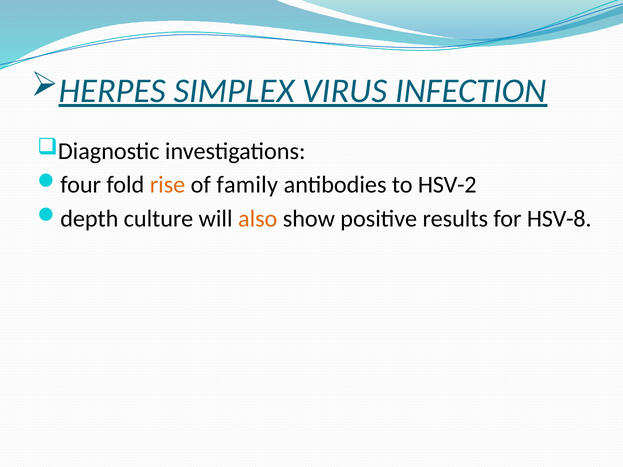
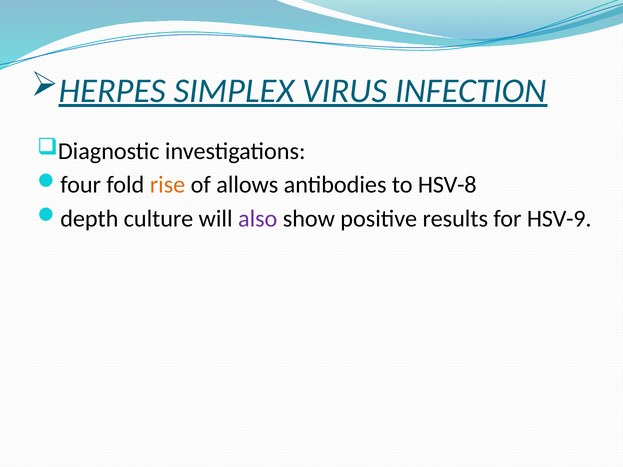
family: family -> allows
HSV-2: HSV-2 -> HSV-8
also colour: orange -> purple
HSV-8: HSV-8 -> HSV-9
